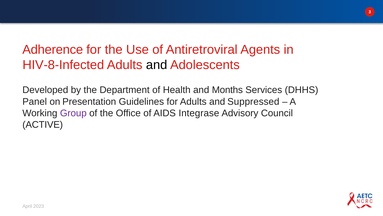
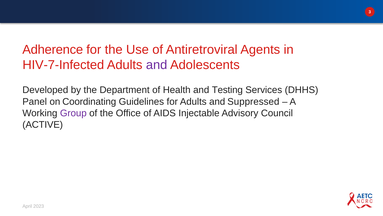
HIV-8-Infected: HIV-8-Infected -> HIV-7-Infected
and at (157, 65) colour: black -> purple
Months: Months -> Testing
Presentation: Presentation -> Coordinating
Integrase: Integrase -> Injectable
